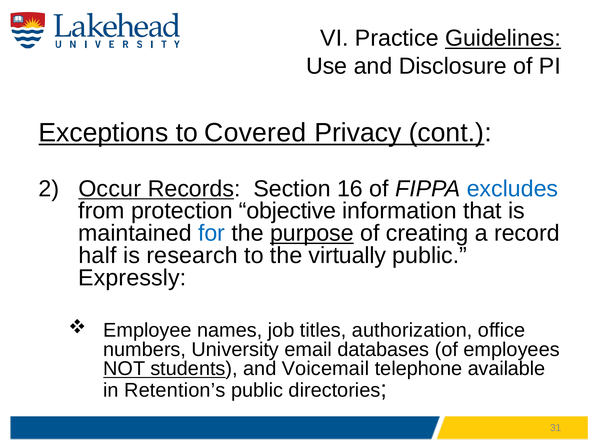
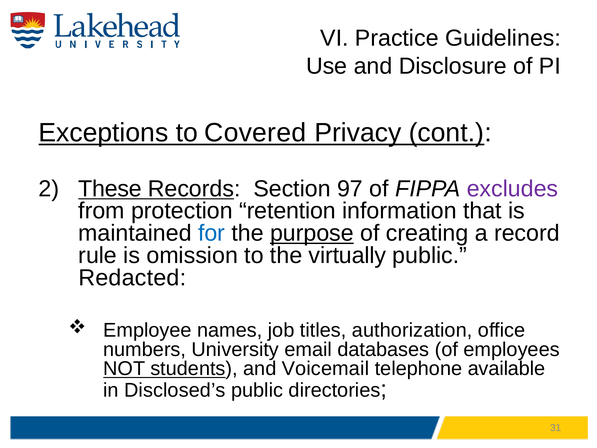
Guidelines underline: present -> none
Occur: Occur -> These
16: 16 -> 97
excludes colour: blue -> purple
objective: objective -> retention
half: half -> rule
research: research -> omission
Expressly: Expressly -> Redacted
Retention’s: Retention’s -> Disclosed’s
